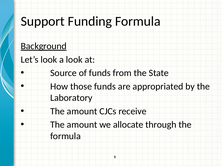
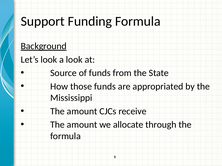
Laboratory: Laboratory -> Mississippi
